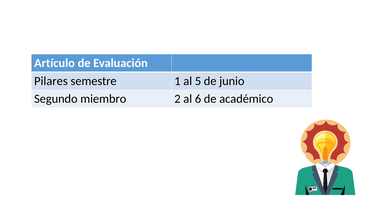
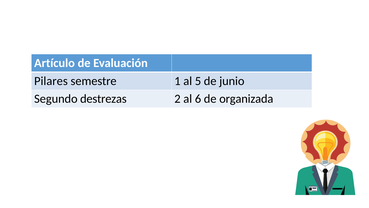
miembro: miembro -> destrezas
académico: académico -> organizada
